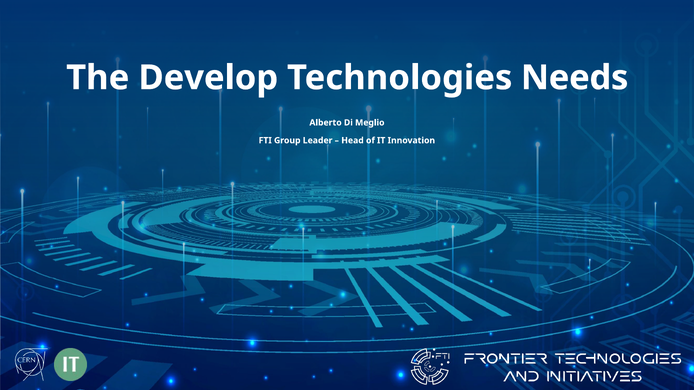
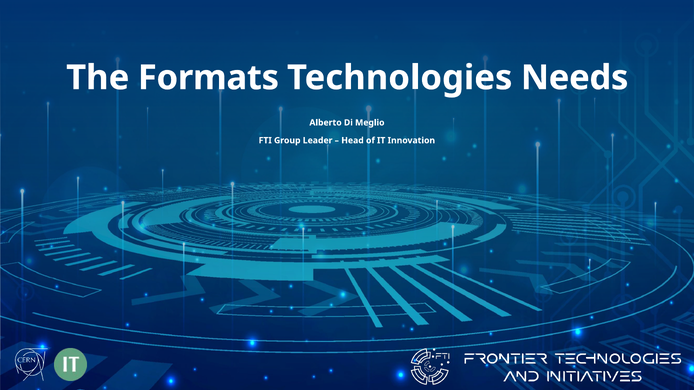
Develop: Develop -> Formats
